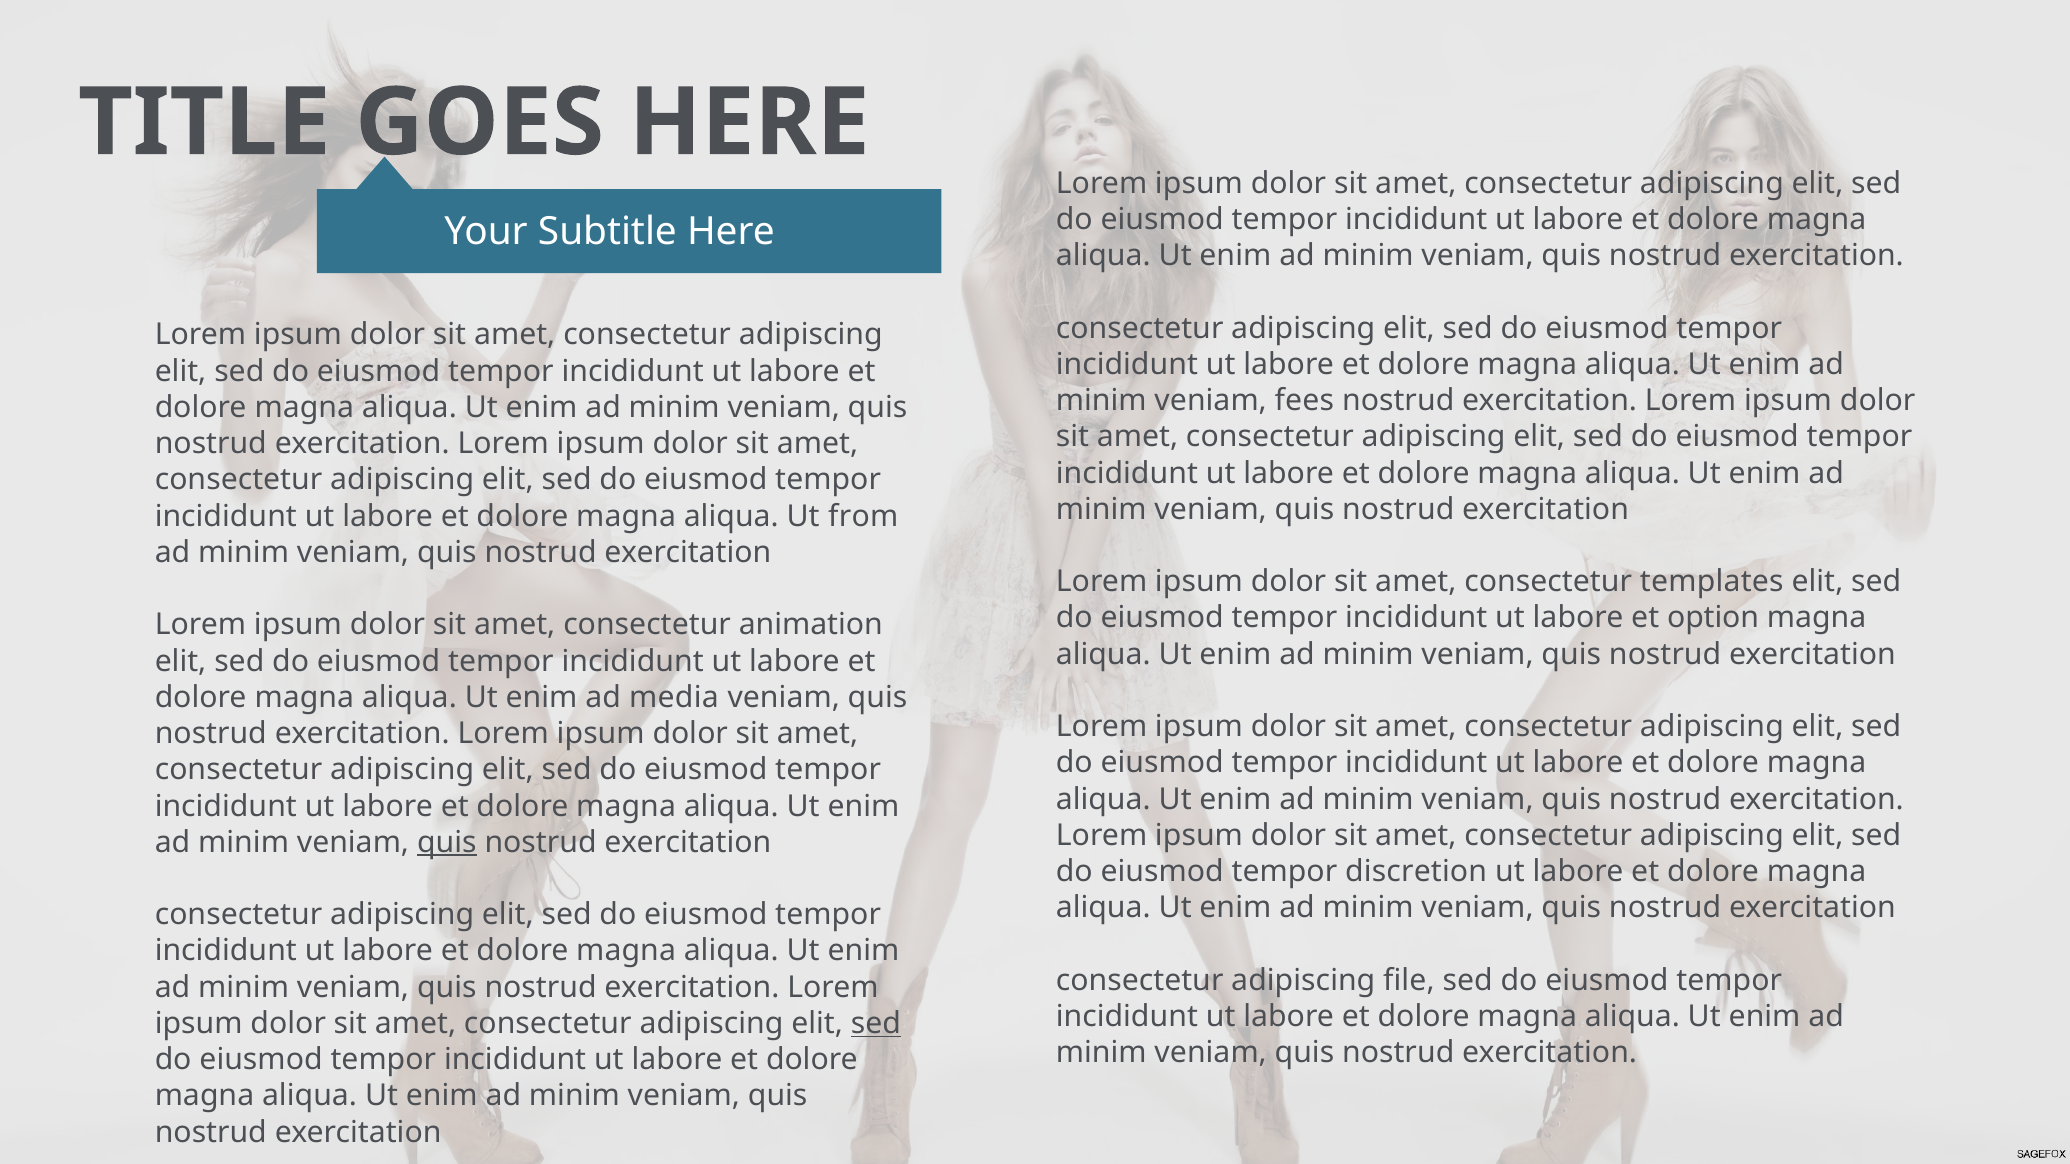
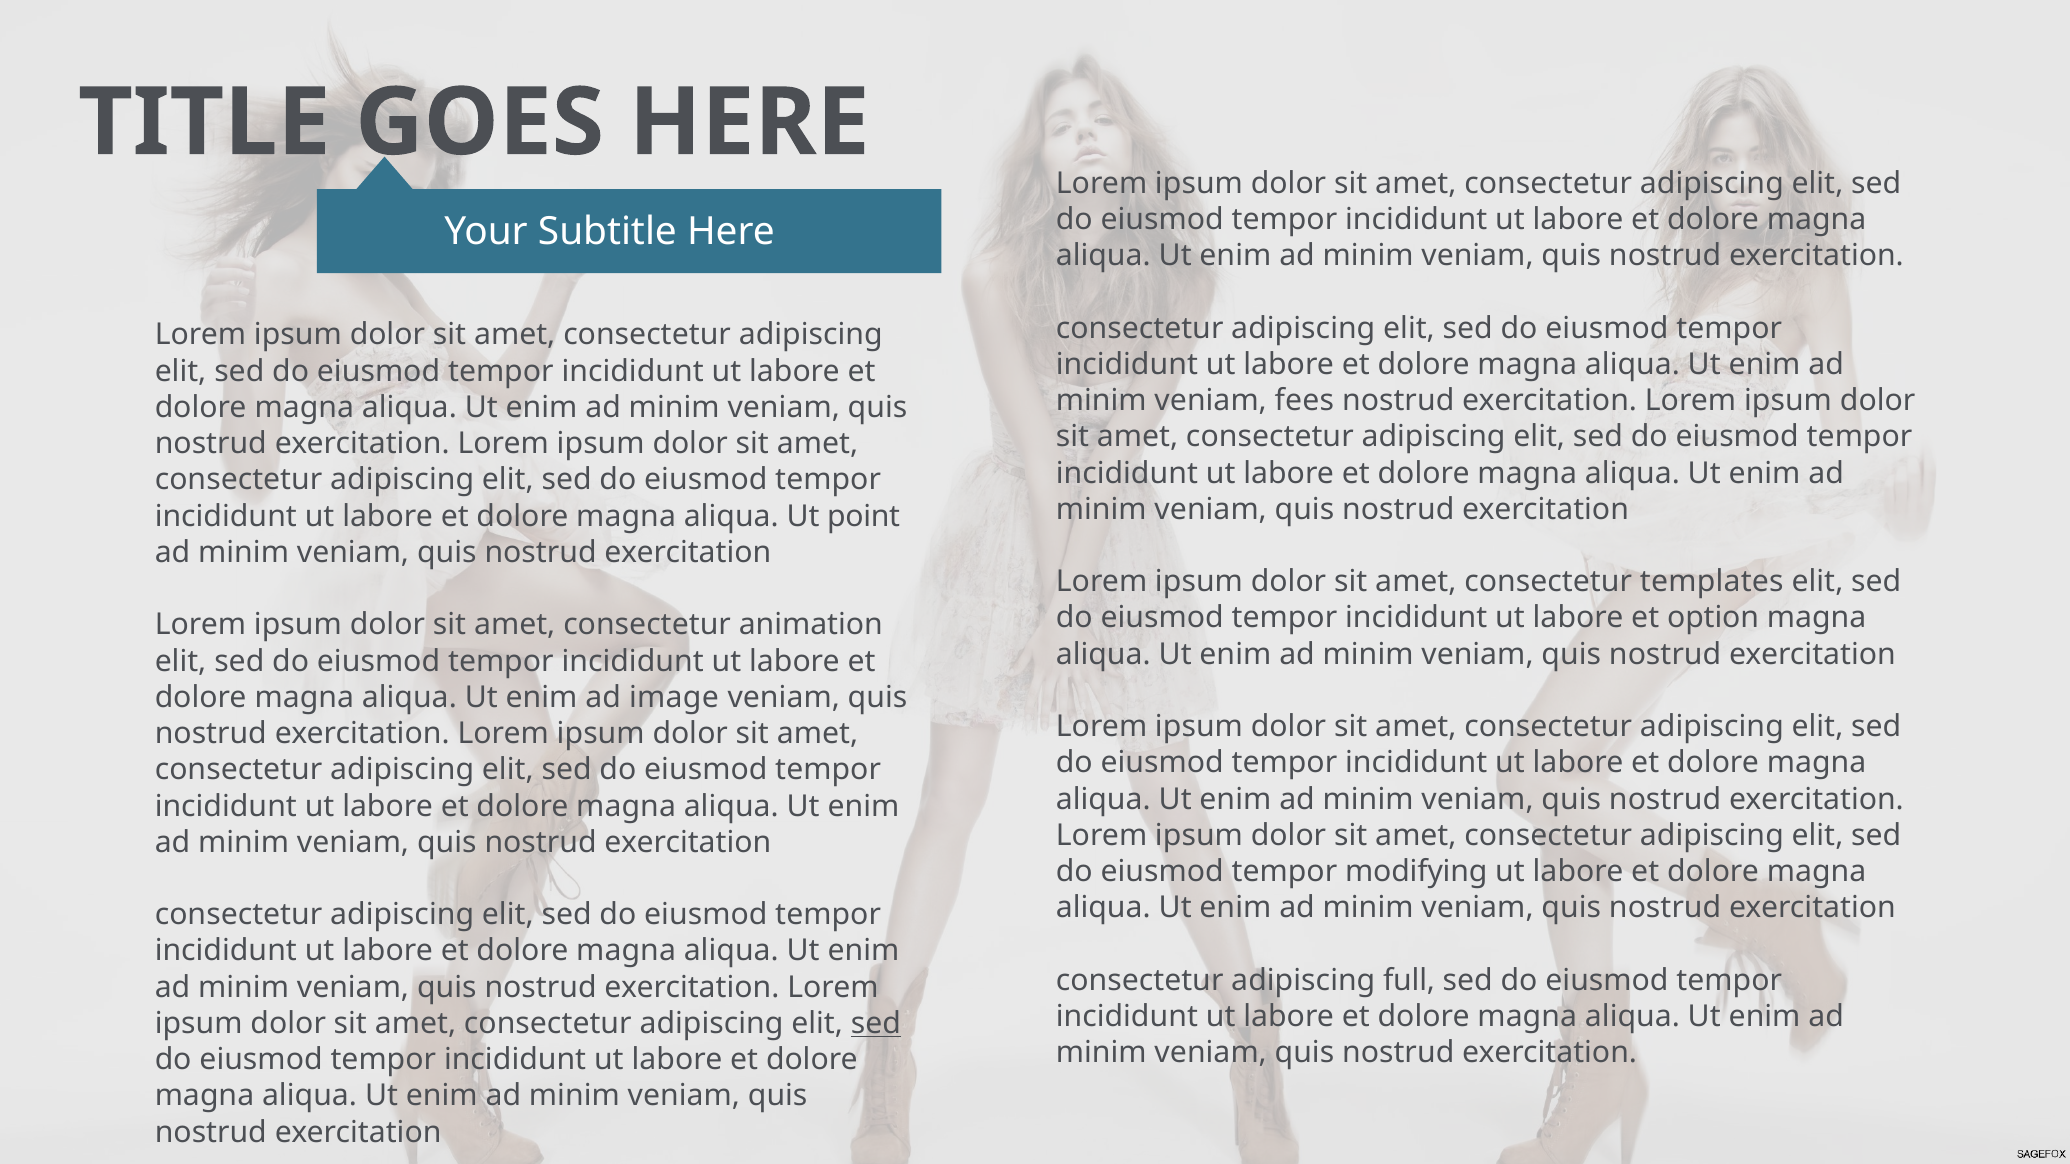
from: from -> point
media: media -> image
quis at (447, 843) underline: present -> none
discretion: discretion -> modifying
file: file -> full
